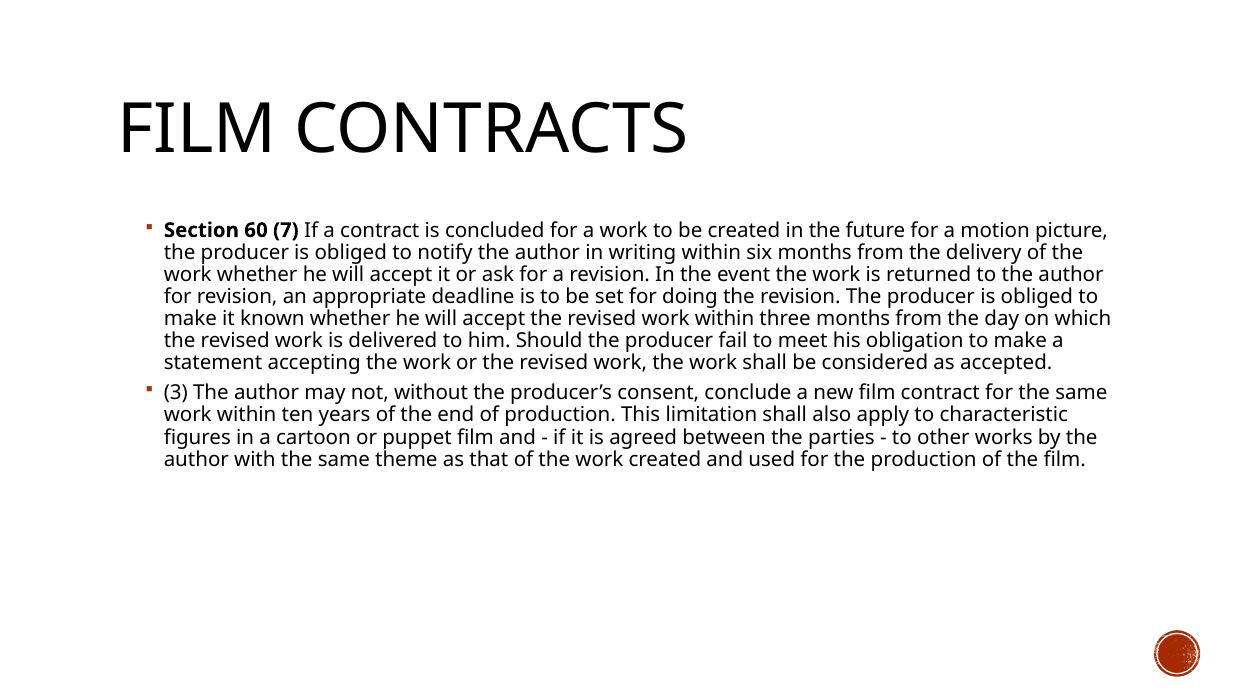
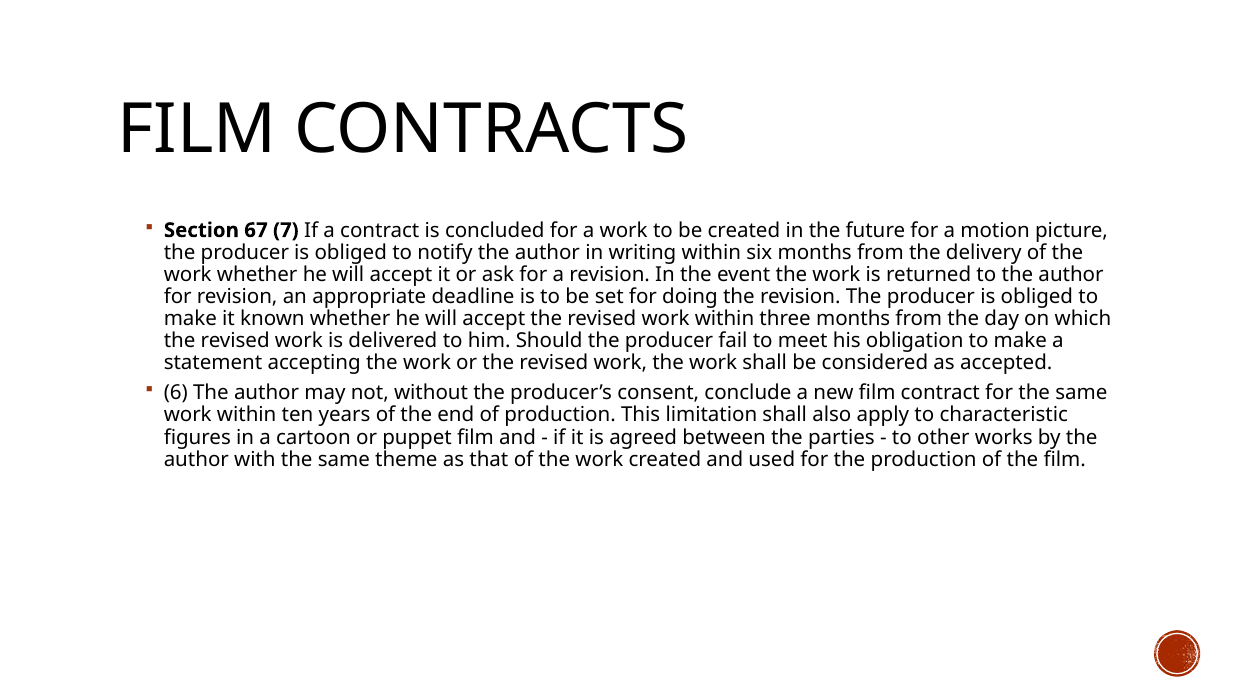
60: 60 -> 67
3: 3 -> 6
